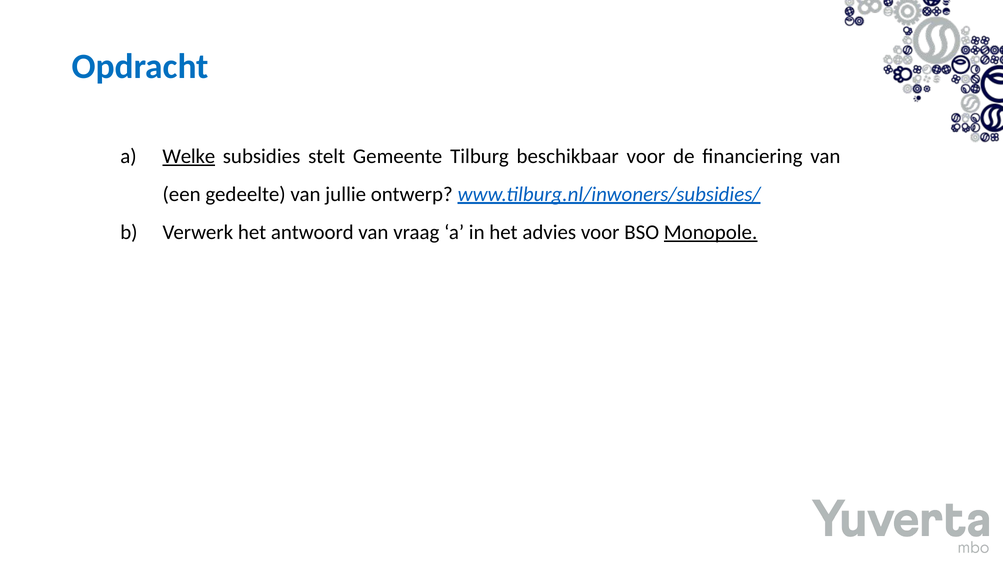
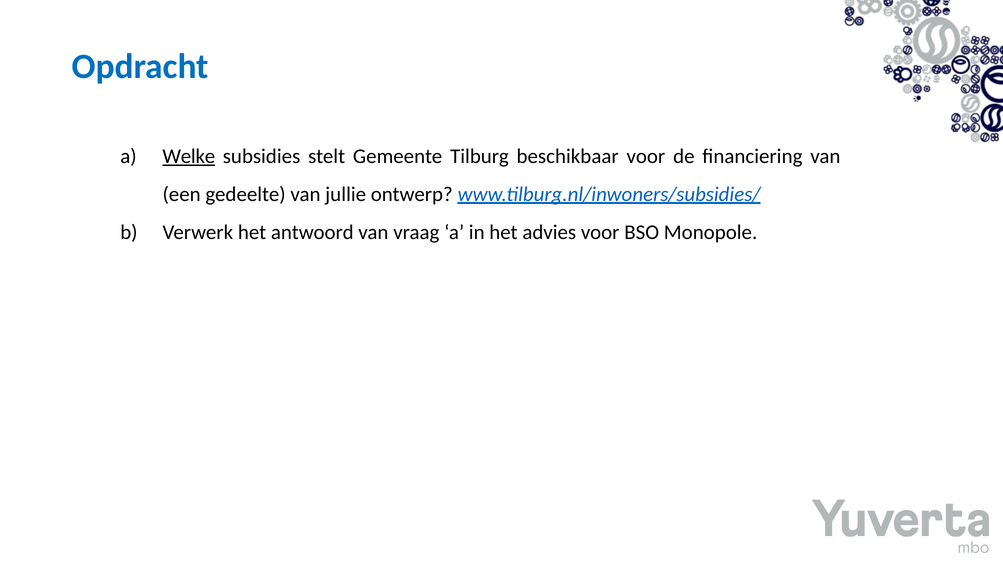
Monopole underline: present -> none
